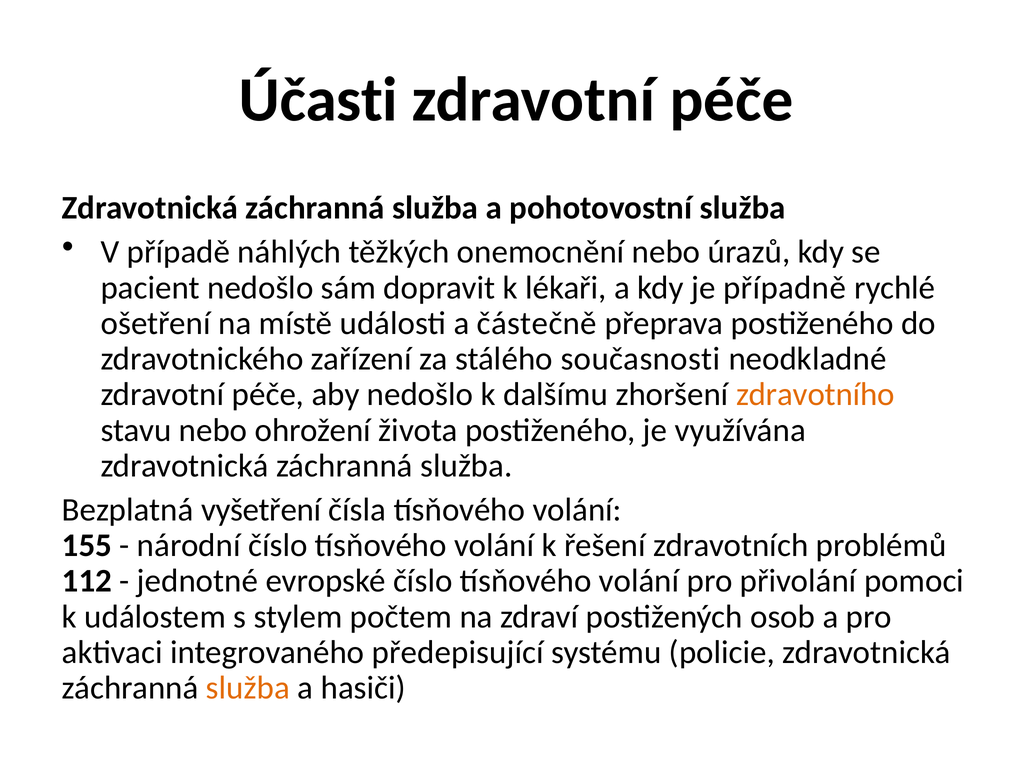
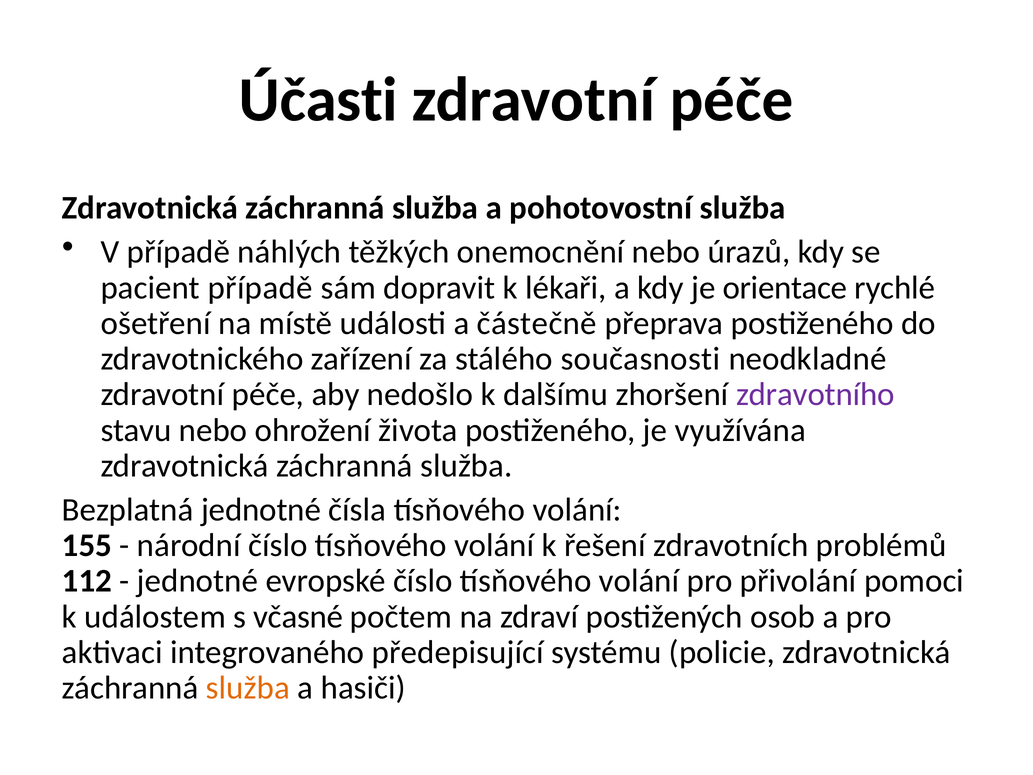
pacient nedošlo: nedošlo -> případě
případně: případně -> orientace
zdravotního colour: orange -> purple
Bezplatná vyšetření: vyšetření -> jednotné
stylem: stylem -> včasné
